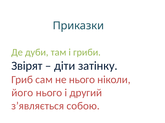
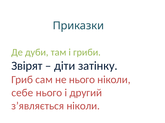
його: його -> себе
з’являється собою: собою -> ніколи
